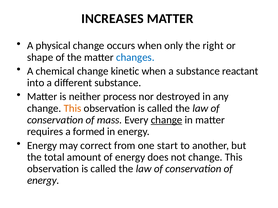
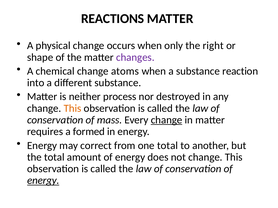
INCREASES: INCREASES -> REACTIONS
changes colour: blue -> purple
kinetic: kinetic -> atoms
reactant: reactant -> reaction
one start: start -> total
energy at (43, 181) underline: none -> present
